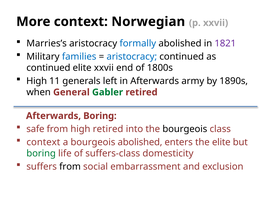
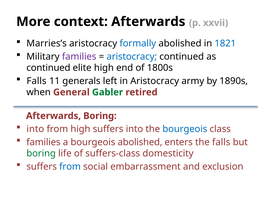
context Norwegian: Norwegian -> Afterwards
1821 colour: purple -> blue
families at (79, 57) colour: blue -> purple
elite xxvii: xxvii -> high
High at (37, 81): High -> Falls
in Afterwards: Afterwards -> Aristocracy
safe at (35, 129): safe -> into
high retired: retired -> suffers
bourgeois at (185, 129) colour: black -> blue
context at (43, 142): context -> families
the elite: elite -> falls
from at (70, 167) colour: black -> blue
